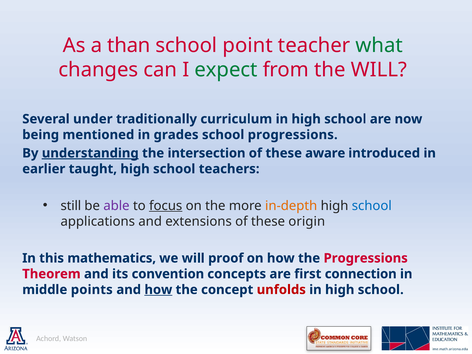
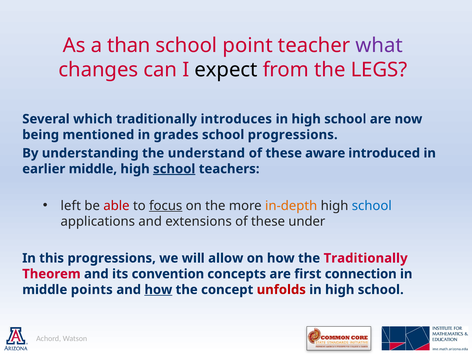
what colour: green -> purple
expect colour: green -> black
the WILL: WILL -> LEGS
under: under -> which
curriculum: curriculum -> introduces
understanding underline: present -> none
intersection: intersection -> understand
earlier taught: taught -> middle
school at (174, 169) underline: none -> present
still: still -> left
able colour: purple -> red
origin: origin -> under
this mathematics: mathematics -> progressions
proof: proof -> allow
the Progressions: Progressions -> Traditionally
